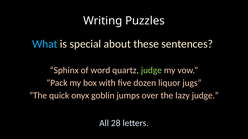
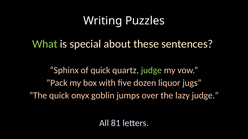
What colour: light blue -> light green
of word: word -> quick
28: 28 -> 81
